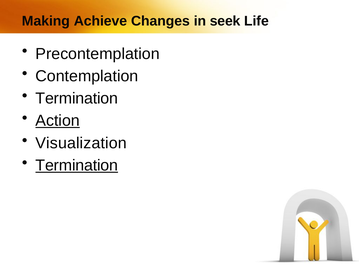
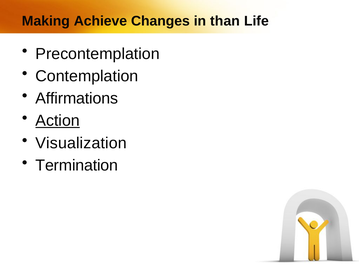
seek: seek -> than
Termination at (77, 99): Termination -> Affirmations
Termination at (77, 166) underline: present -> none
